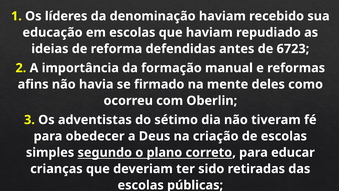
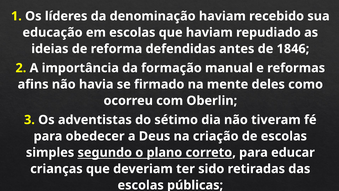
6723: 6723 -> 1846
